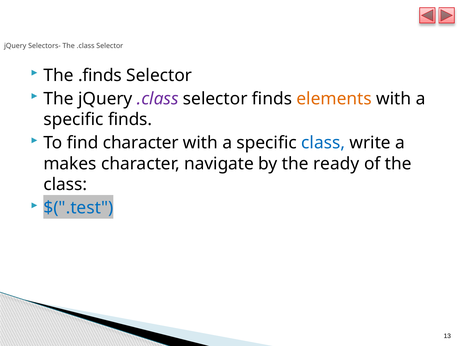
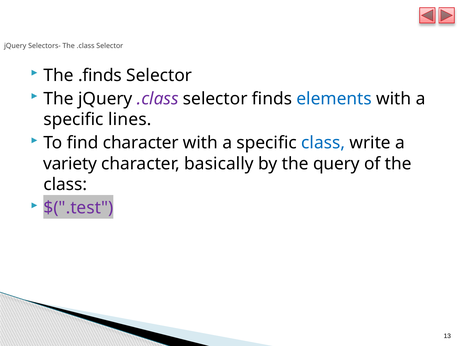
elements colour: orange -> blue
specific finds: finds -> lines
makes: makes -> variety
navigate: navigate -> basically
ready: ready -> query
$(".test colour: blue -> purple
